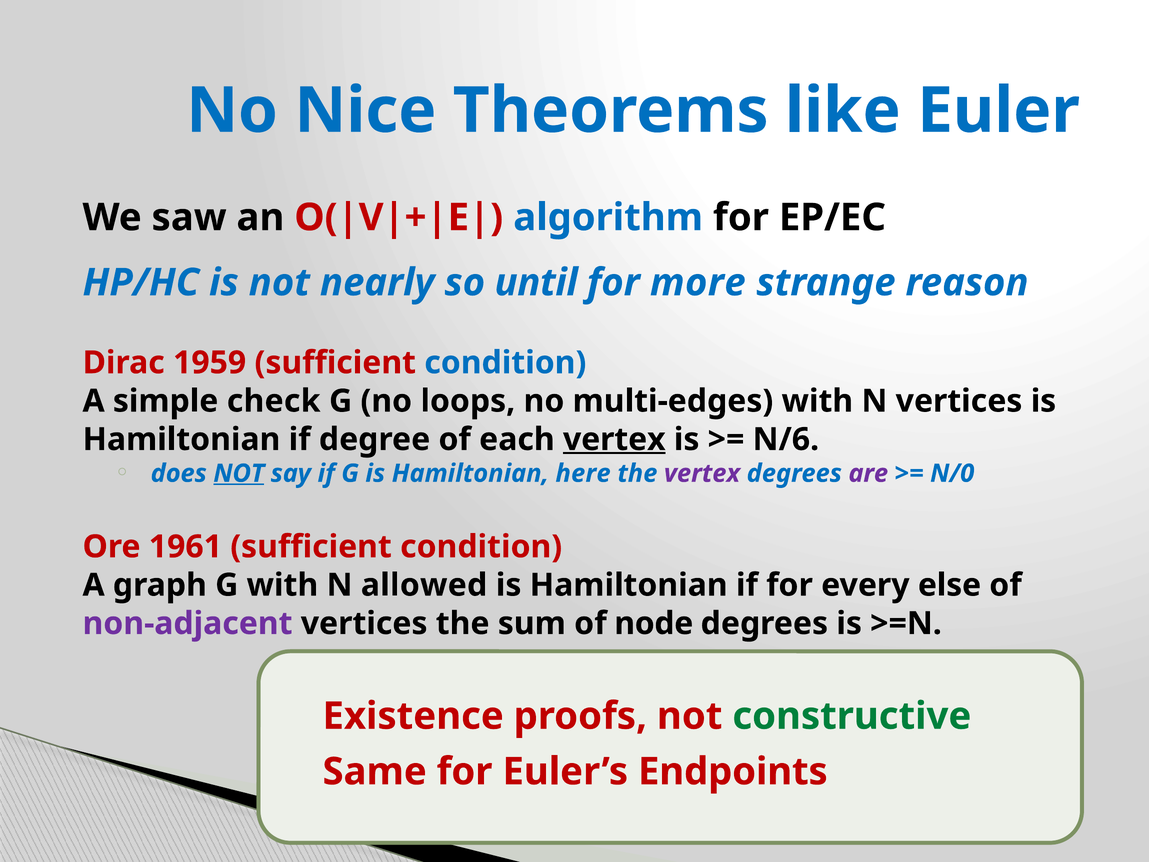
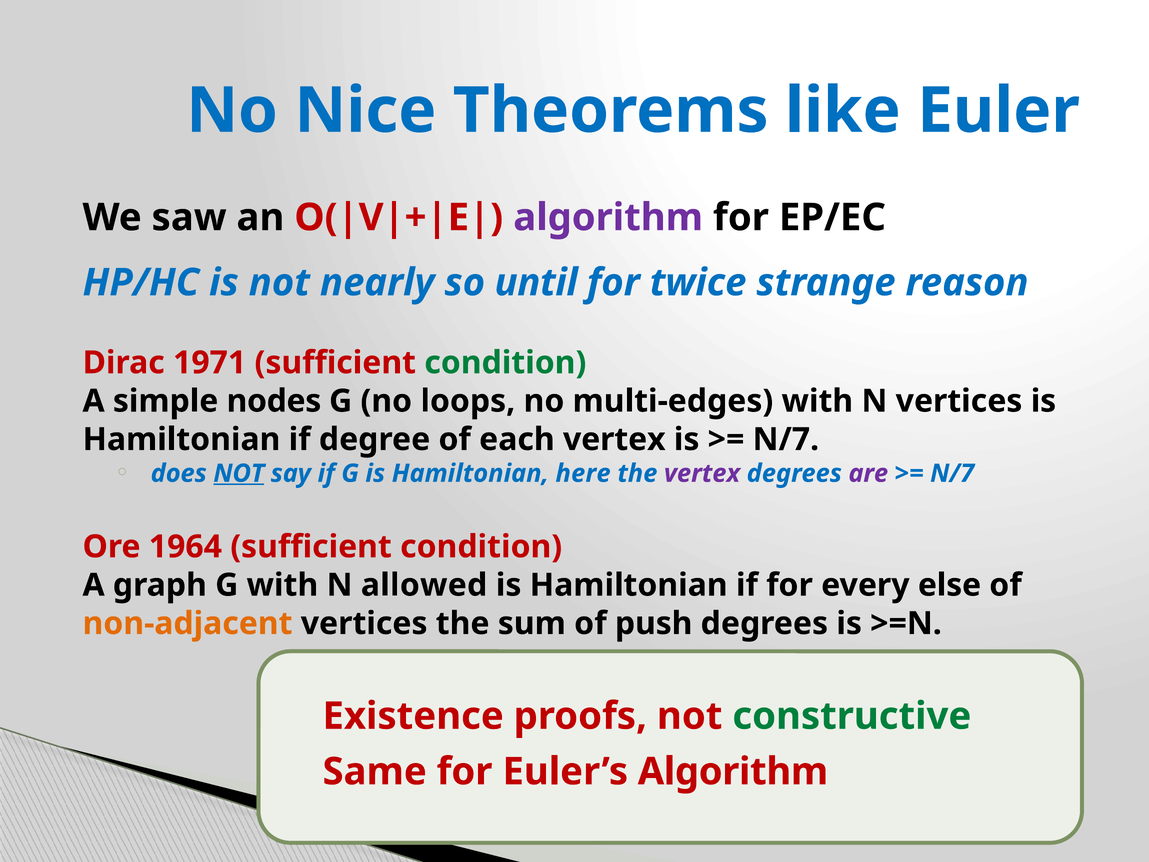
algorithm at (608, 217) colour: blue -> purple
more: more -> twice
1959: 1959 -> 1971
condition at (505, 363) colour: blue -> green
check: check -> nodes
vertex at (614, 439) underline: present -> none
N/6 at (786, 439): N/6 -> N/7
N/0 at (952, 473): N/0 -> N/7
1961: 1961 -> 1964
non-adjacent colour: purple -> orange
node: node -> push
Euler’s Endpoints: Endpoints -> Algorithm
